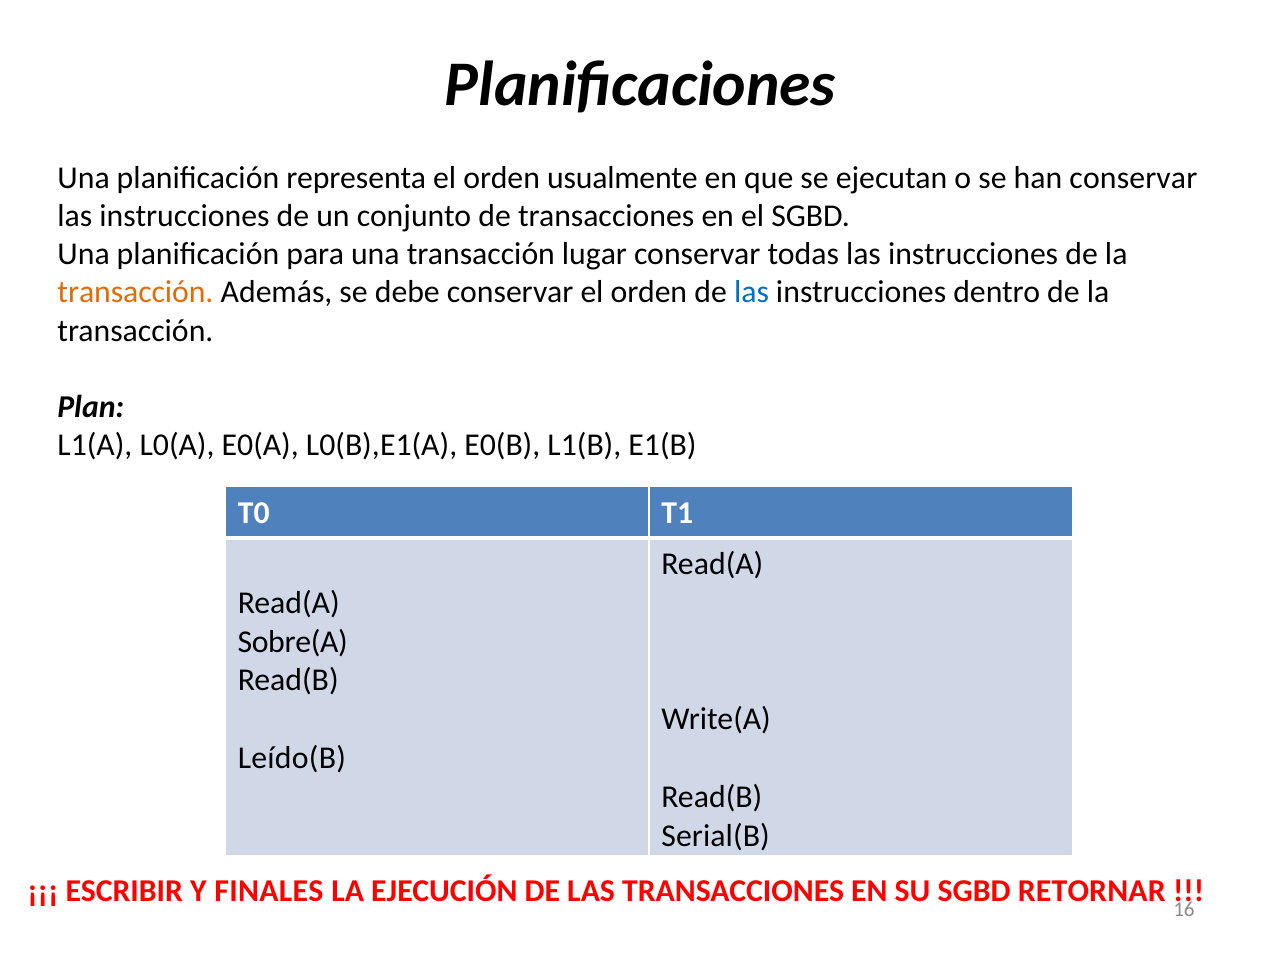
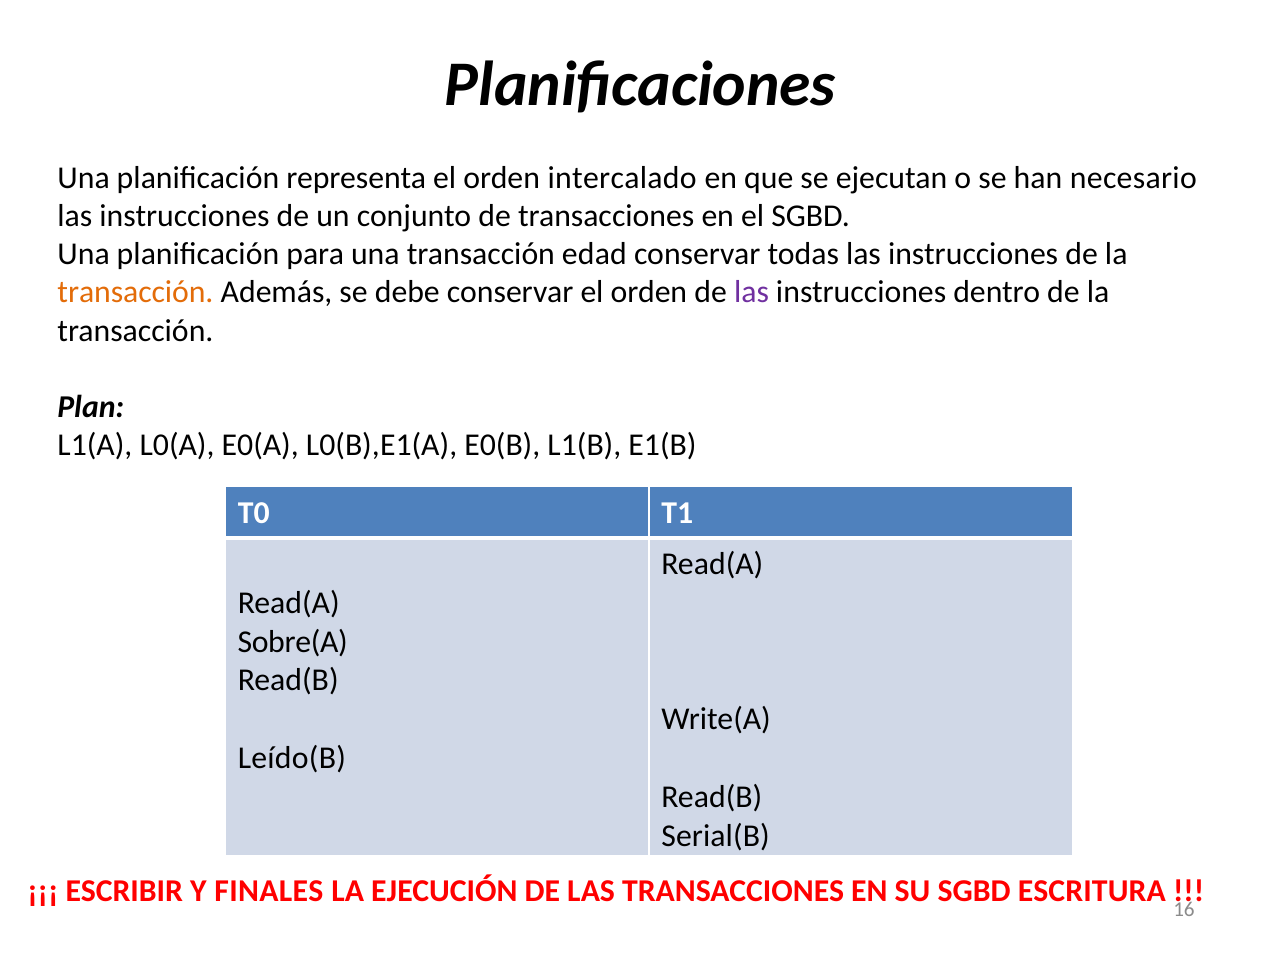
usualmente: usualmente -> intercalado
han conservar: conservar -> necesario
lugar: lugar -> edad
las at (751, 293) colour: blue -> purple
RETORNAR: RETORNAR -> ESCRITURA
